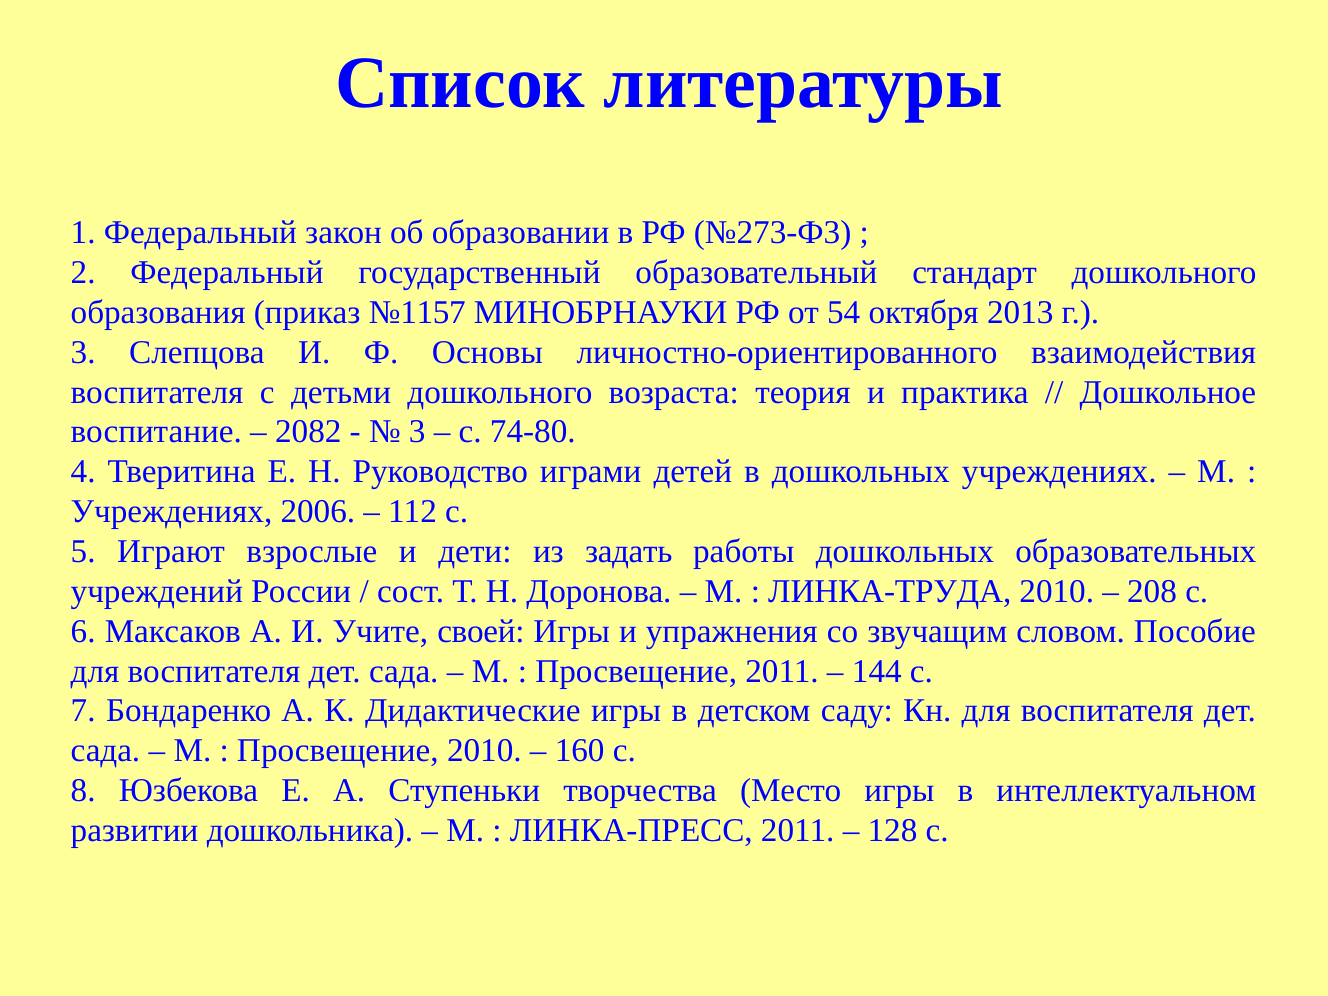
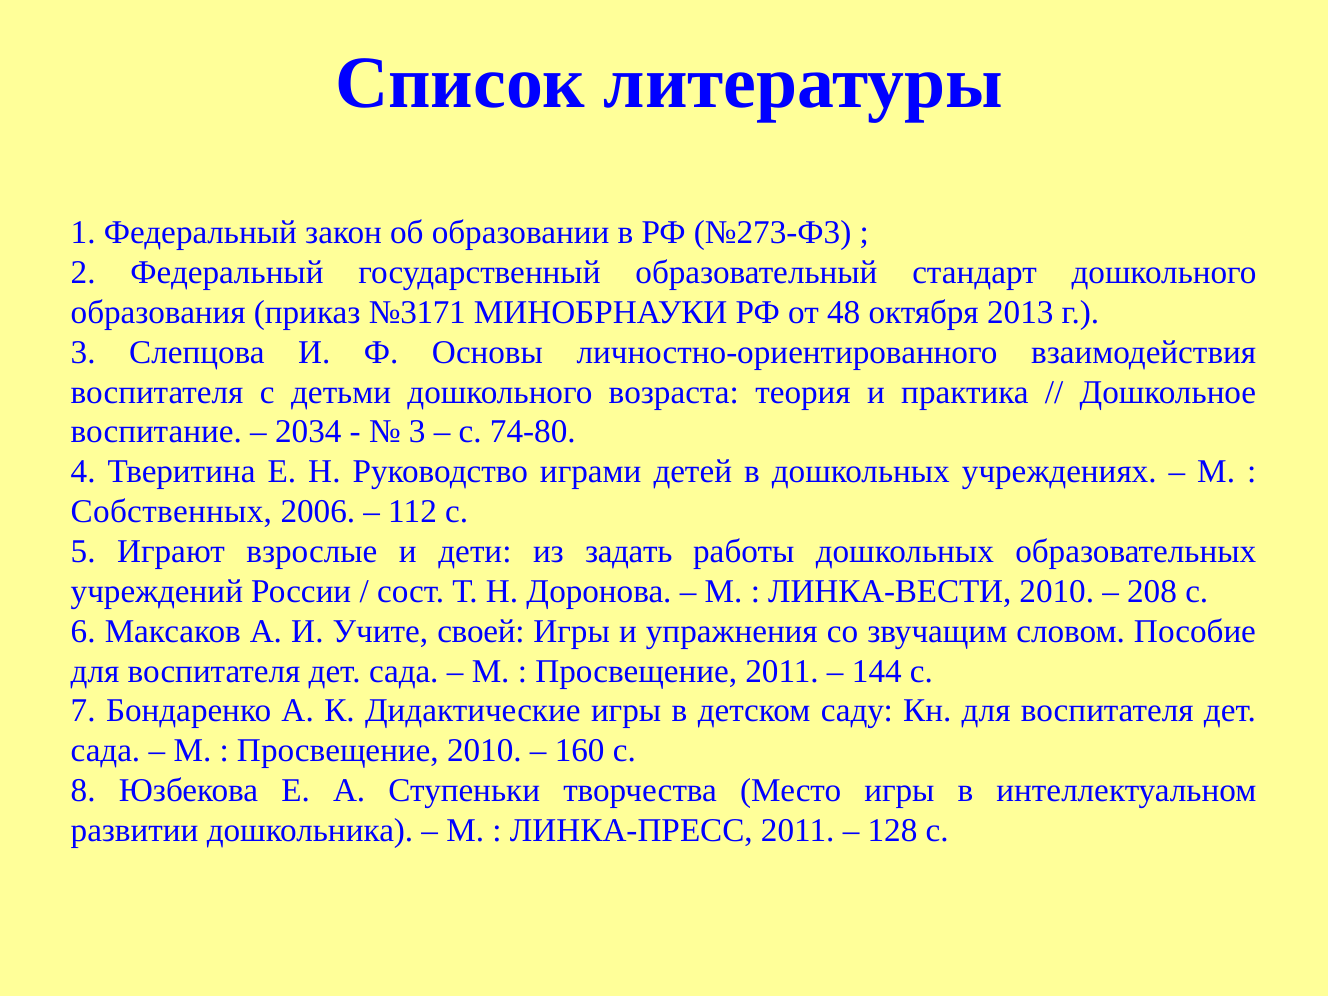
№1157: №1157 -> №3171
54: 54 -> 48
2082: 2082 -> 2034
Учреждениях at (172, 512): Учреждениях -> Собственных
ЛИНКА-ТРУДА: ЛИНКА-ТРУДА -> ЛИНКА-ВЕСТИ
